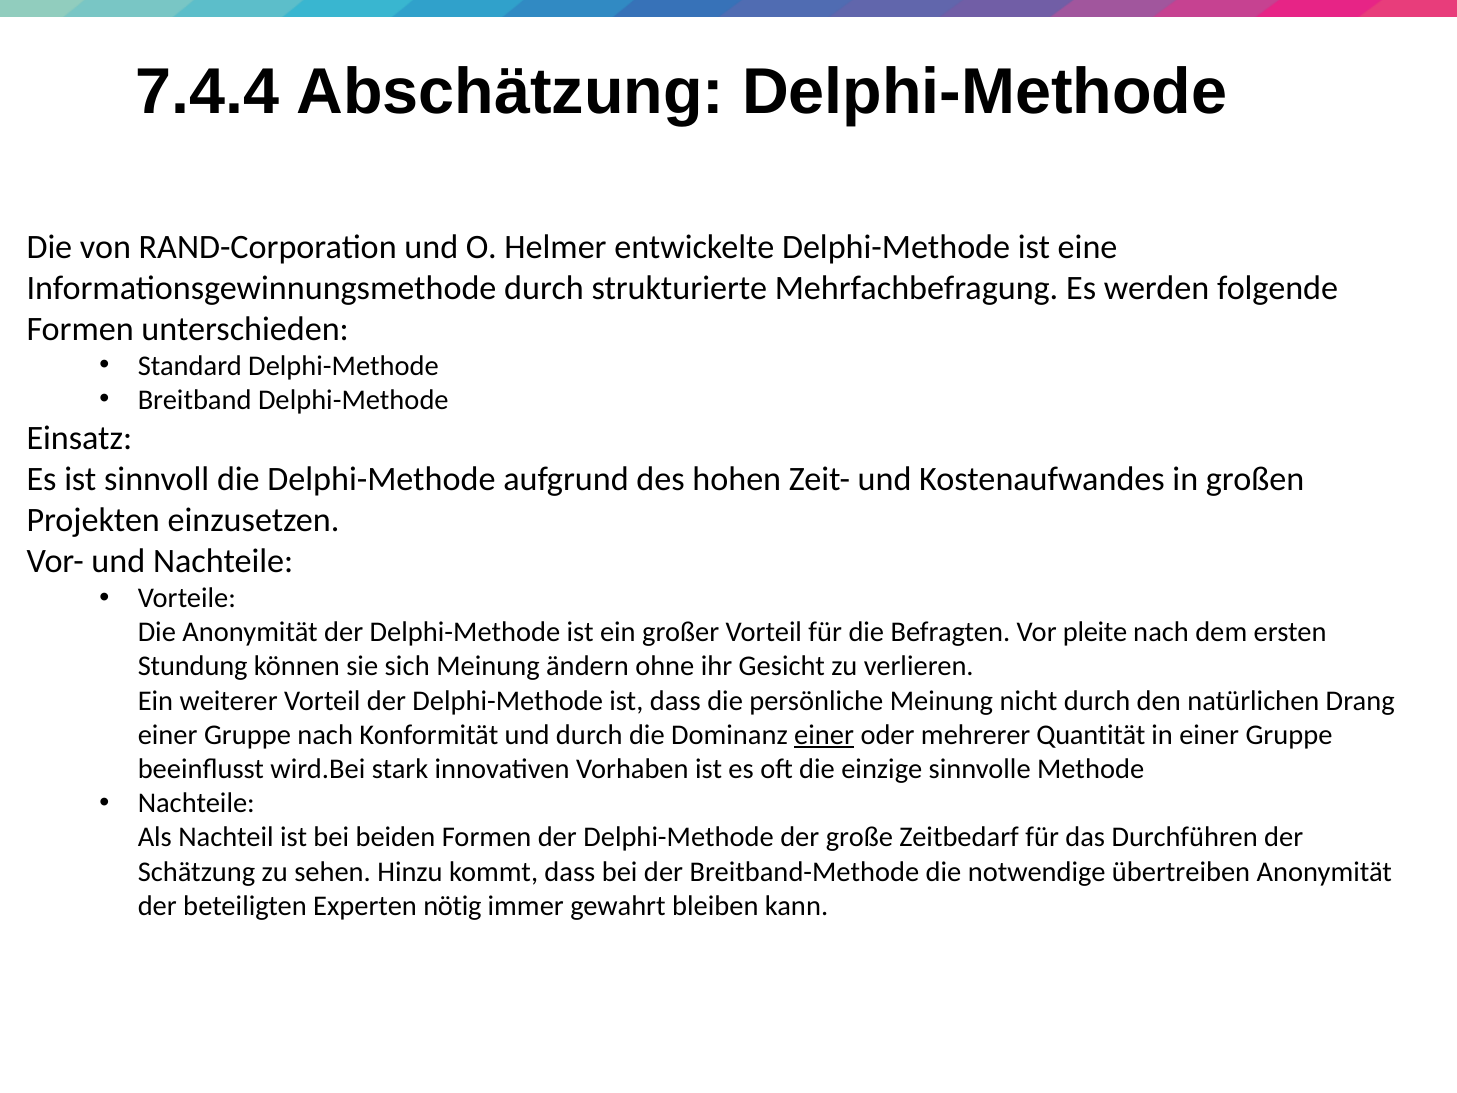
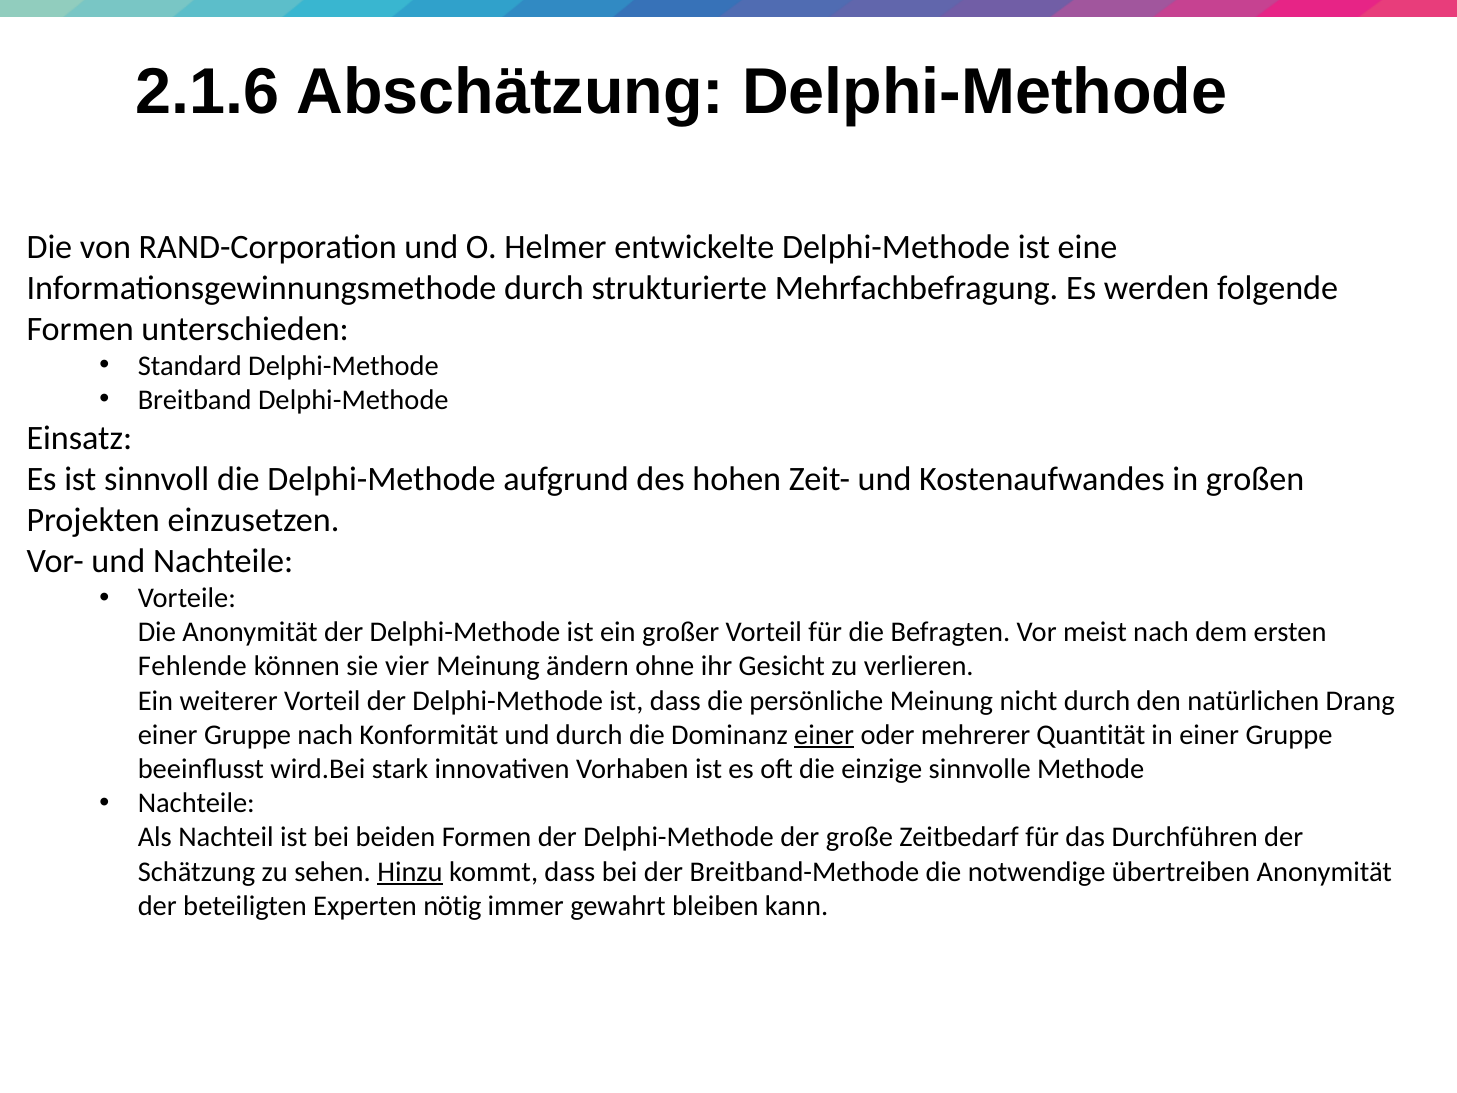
7.4.4: 7.4.4 -> 2.1.6
pleite: pleite -> meist
Stundung: Stundung -> Fehlende
sich: sich -> vier
Hinzu underline: none -> present
